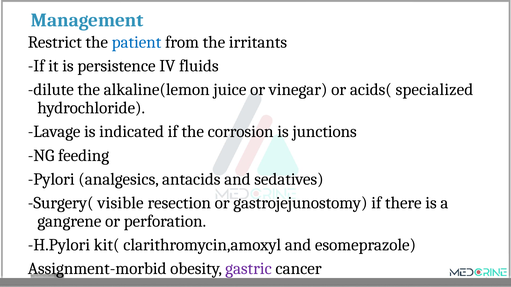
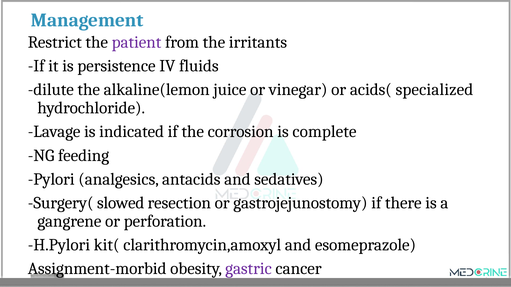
patient colour: blue -> purple
junctions: junctions -> complete
visible: visible -> slowed
